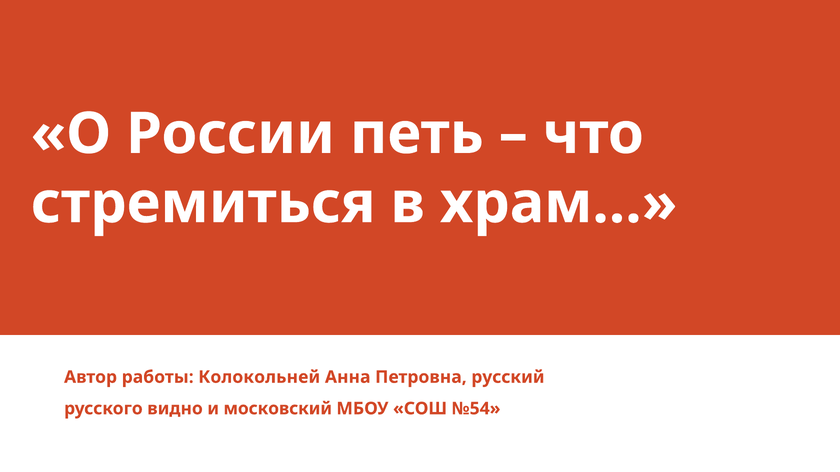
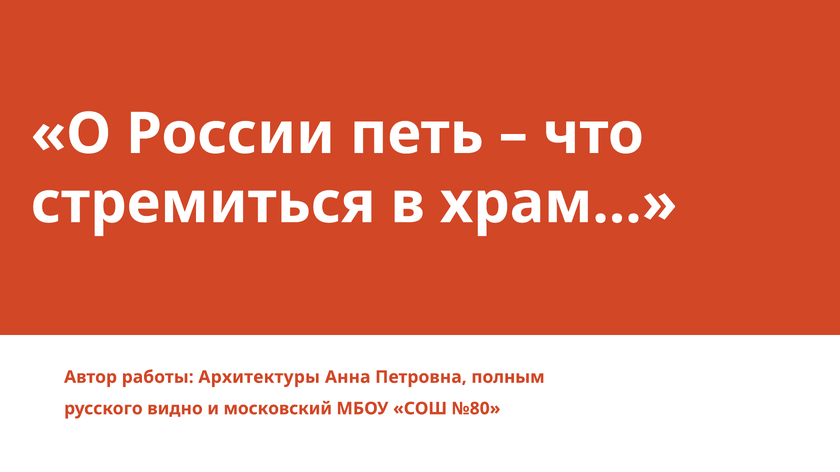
Колокольней: Колокольней -> Архитектуры
русский: русский -> полным
№54: №54 -> №80
